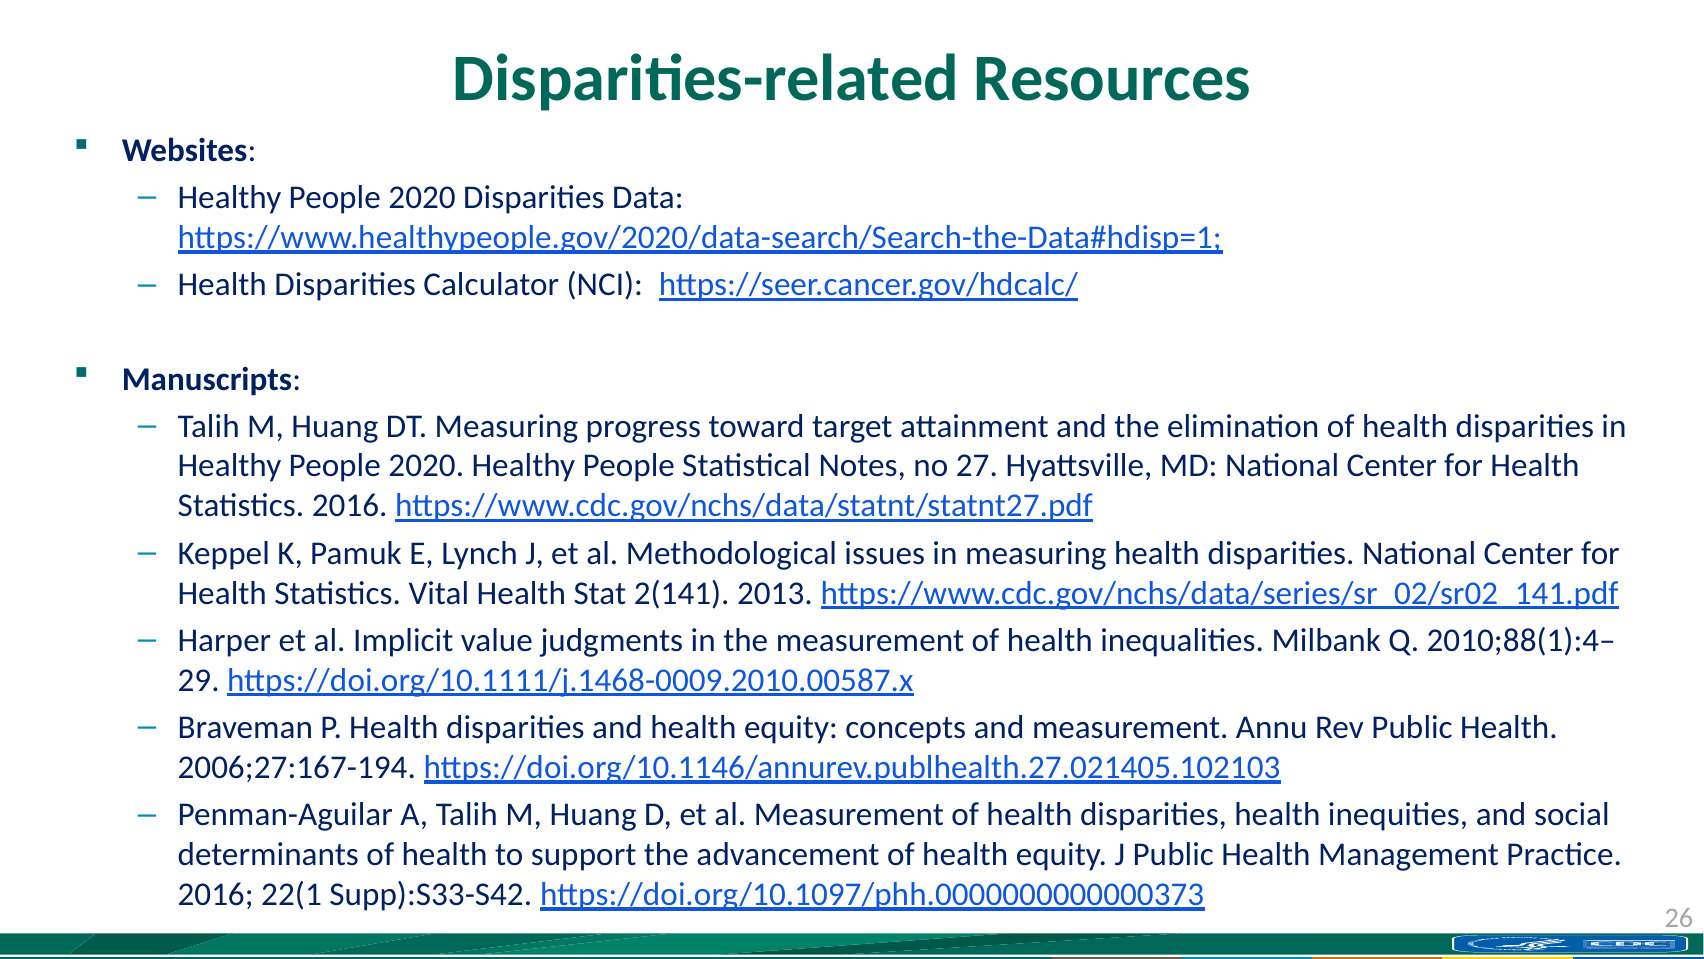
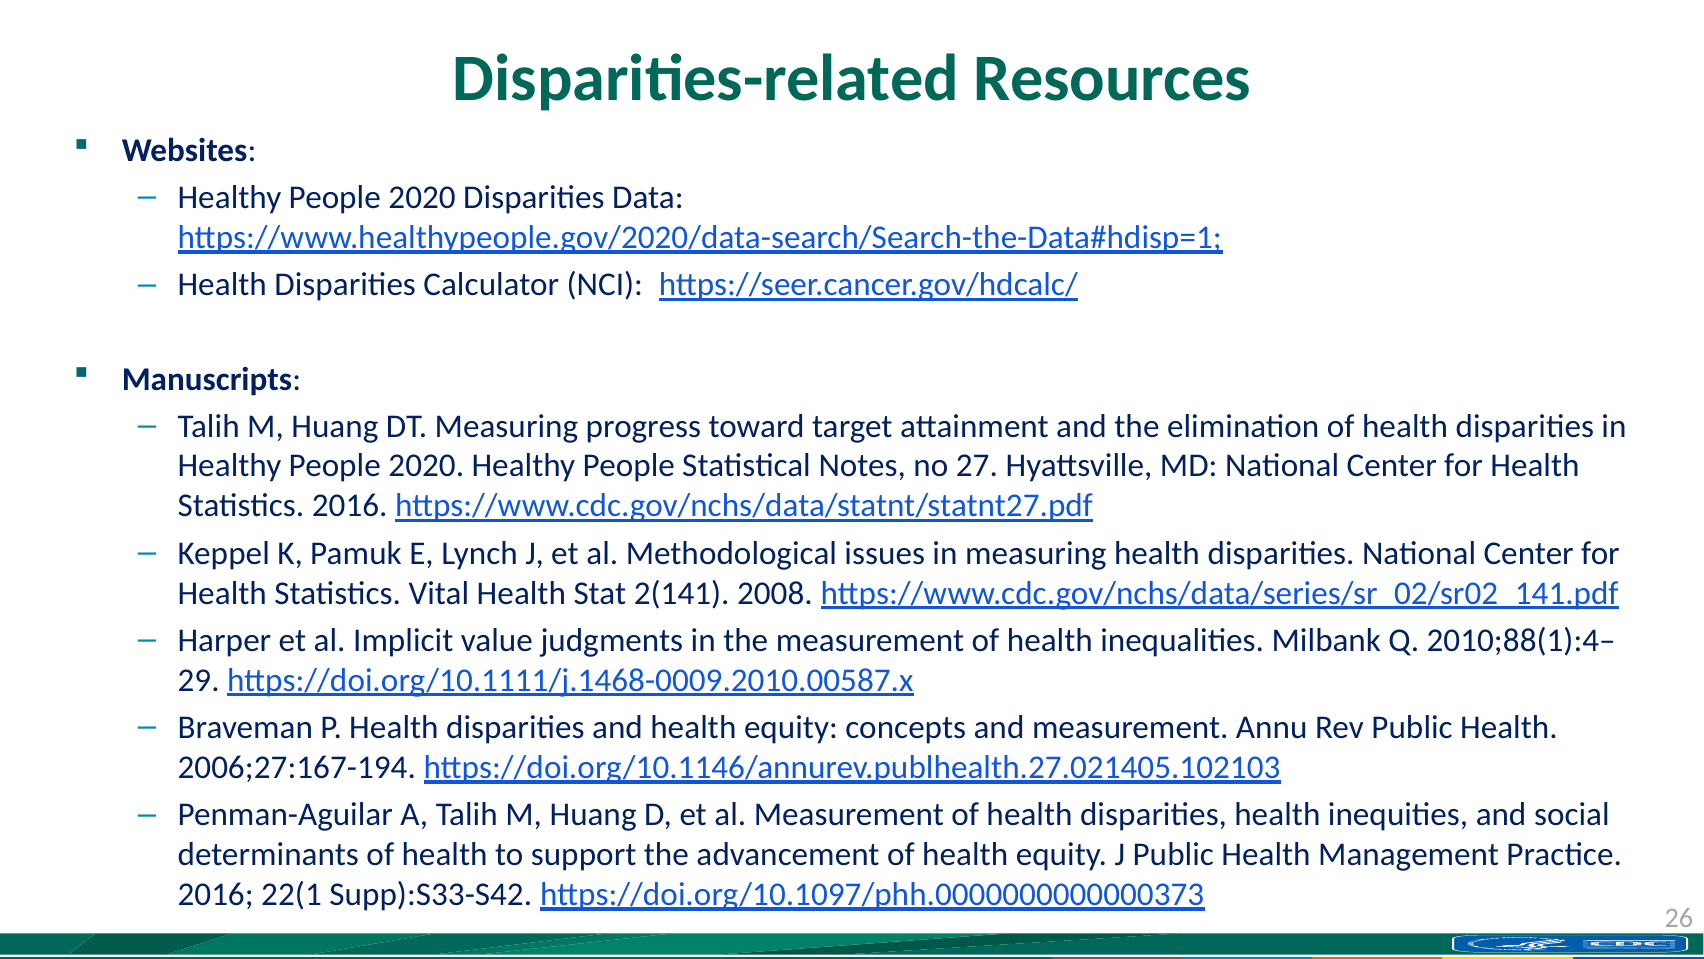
2013: 2013 -> 2008
